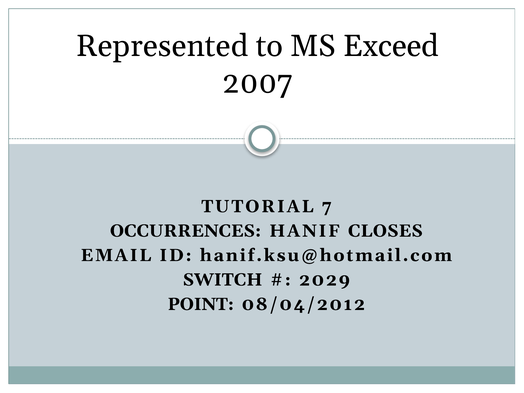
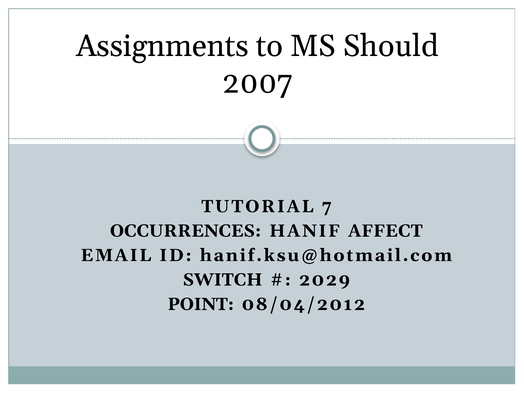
Represented: Represented -> Assignments
Exceed: Exceed -> Should
CLOSES: CLOSES -> AFFECT
